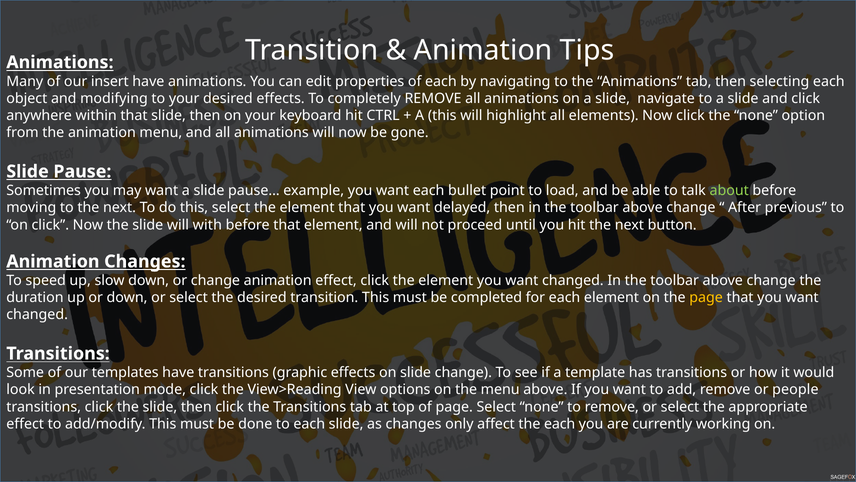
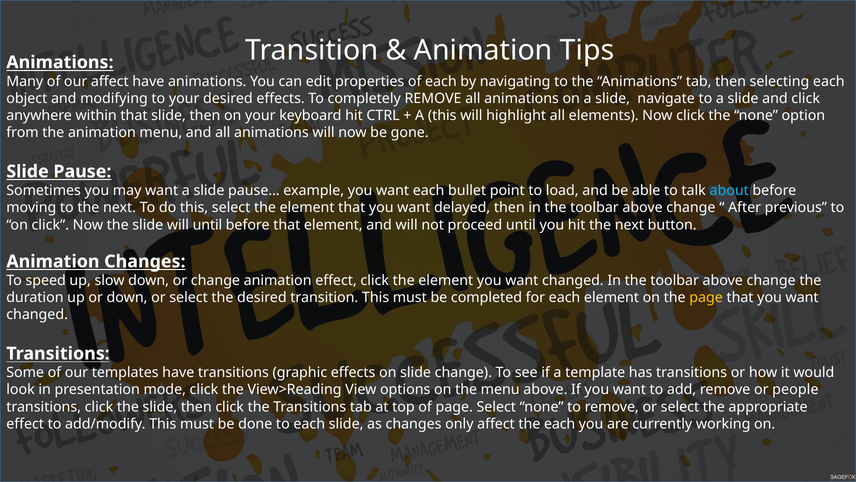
our insert: insert -> affect
about colour: light green -> light blue
will with: with -> until
